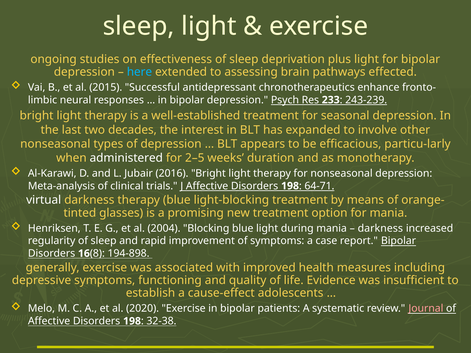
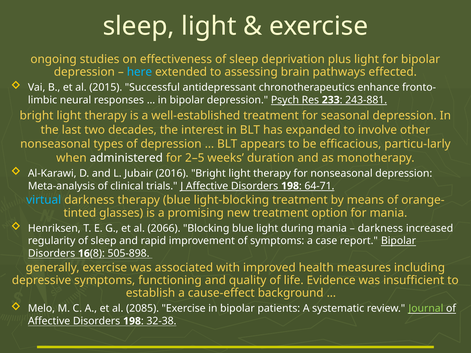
243-239: 243-239 -> 243-881
virtual colour: white -> light blue
2004: 2004 -> 2066
194-898: 194-898 -> 505-898
adolescents: adolescents -> background
2020: 2020 -> 2085
Journal colour: pink -> light green
